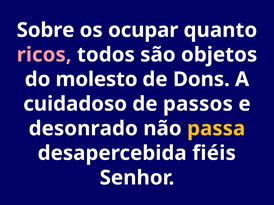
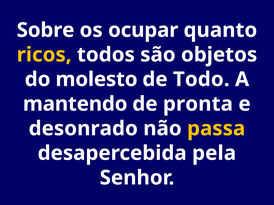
ricos colour: pink -> yellow
Dons: Dons -> Todo
cuidadoso: cuidadoso -> mantendo
passos: passos -> pronta
fiéis: fiéis -> pela
